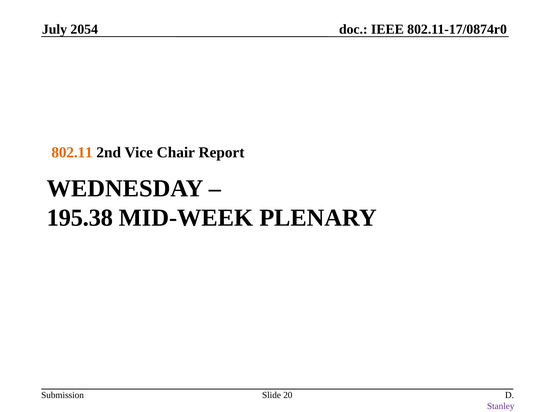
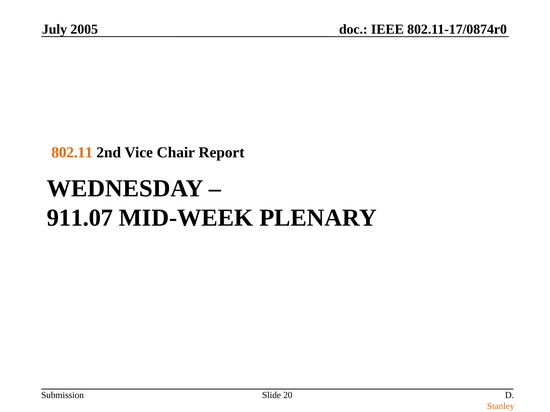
2054: 2054 -> 2005
195.38: 195.38 -> 911.07
Stanley colour: purple -> orange
